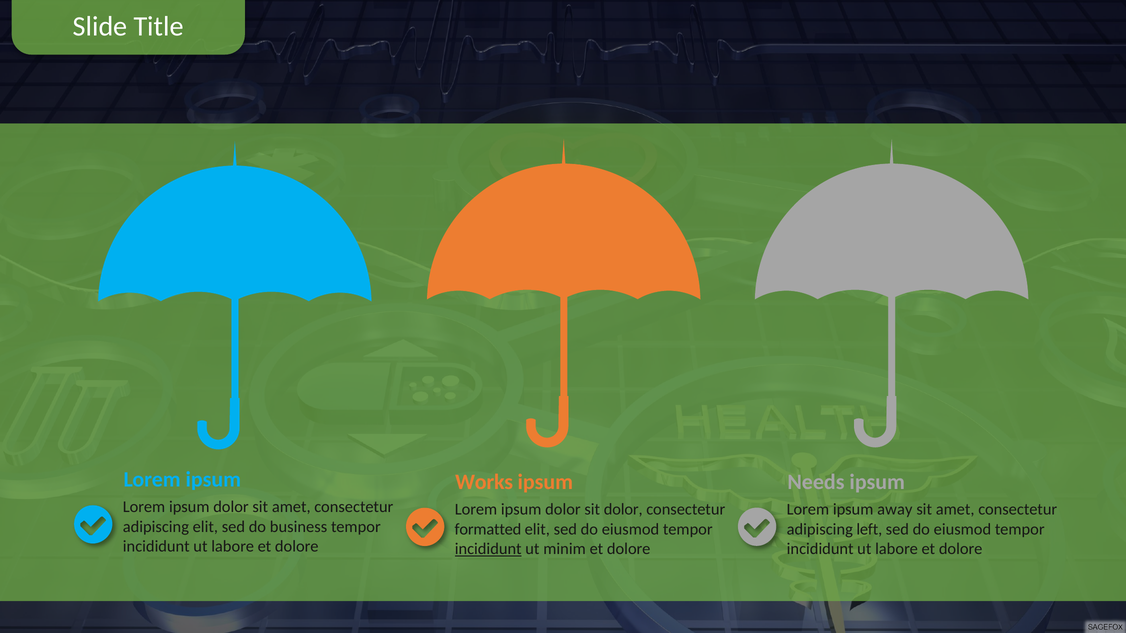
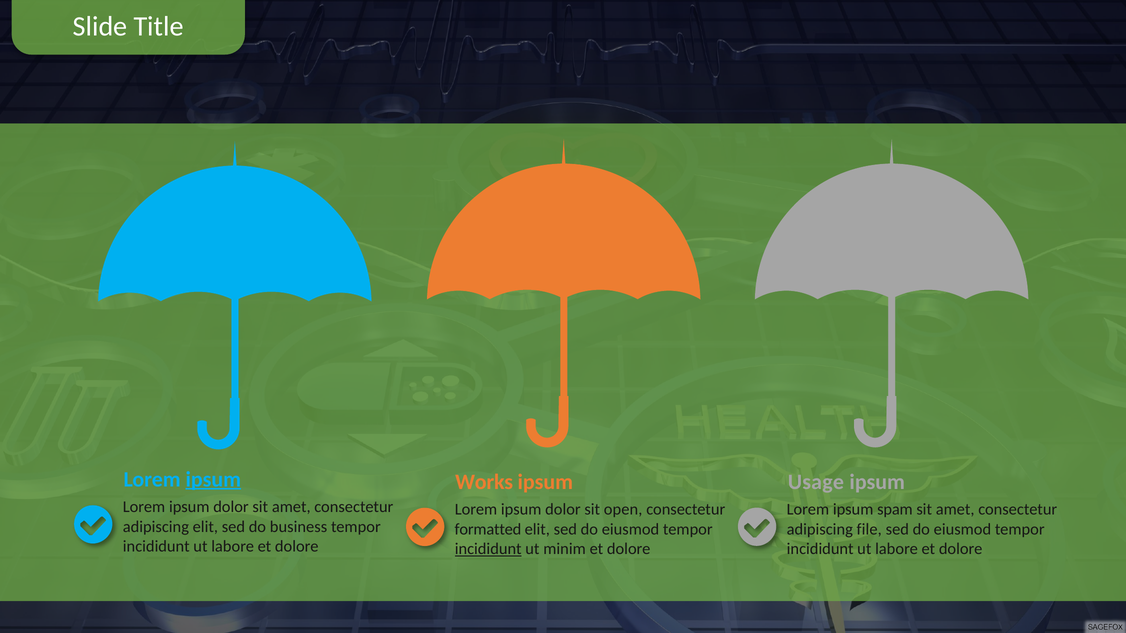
ipsum at (213, 480) underline: none -> present
Needs: Needs -> Usage
away: away -> spam
sit dolor: dolor -> open
left: left -> file
